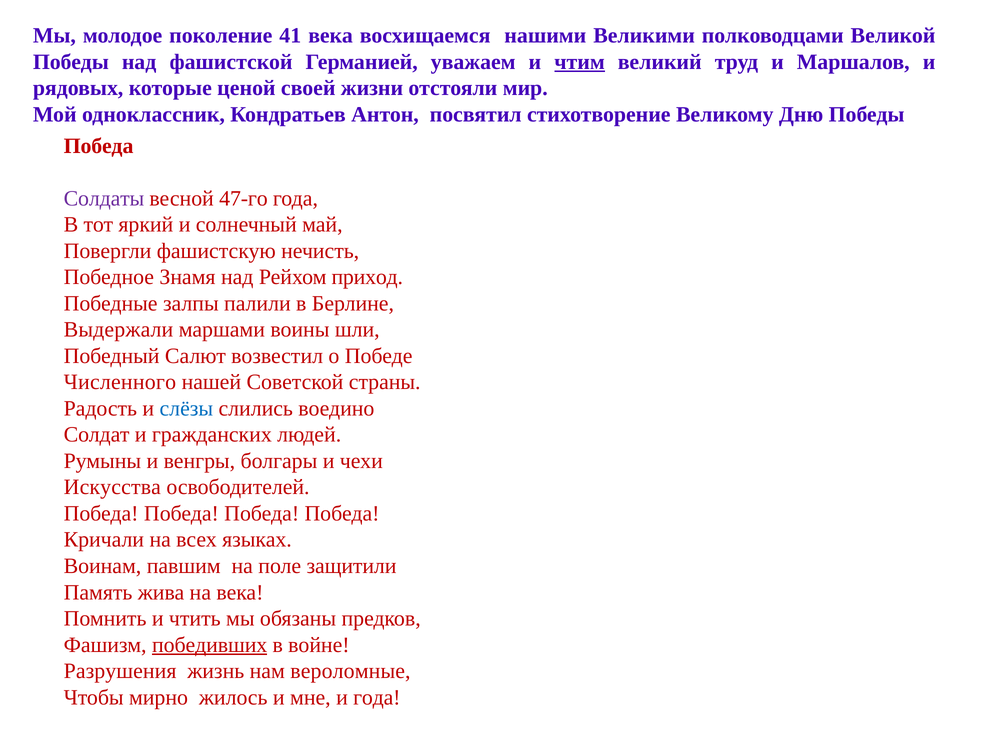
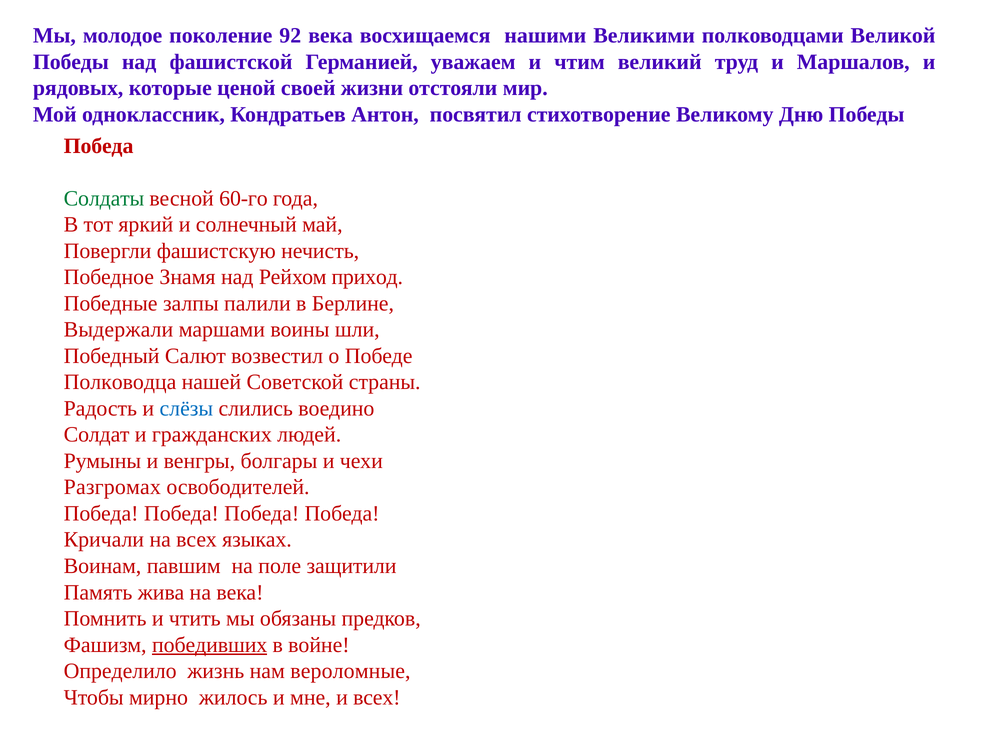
41: 41 -> 92
чтим underline: present -> none
Солдаты colour: purple -> green
47-го: 47-го -> 60-го
Численного: Численного -> Полководца
Искусства: Искусства -> Разгромах
Разрушения: Разрушения -> Определило
и года: года -> всех
